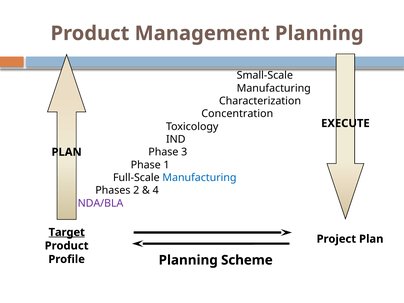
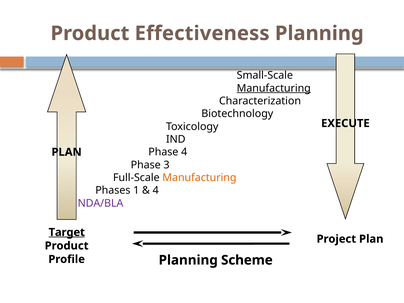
Management: Management -> Effectiveness
Manufacturing at (274, 88) underline: none -> present
Concentration: Concentration -> Biotechnology
Phase 3: 3 -> 4
1: 1 -> 3
Manufacturing at (199, 178) colour: blue -> orange
2: 2 -> 1
